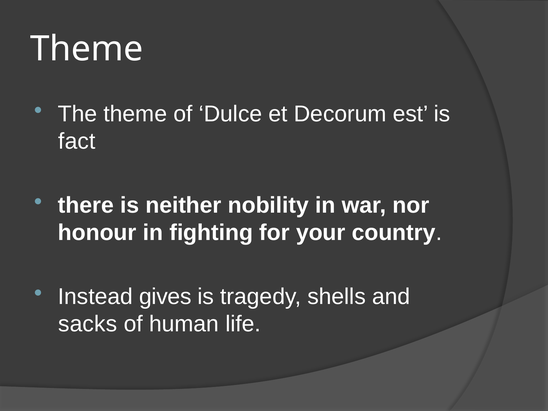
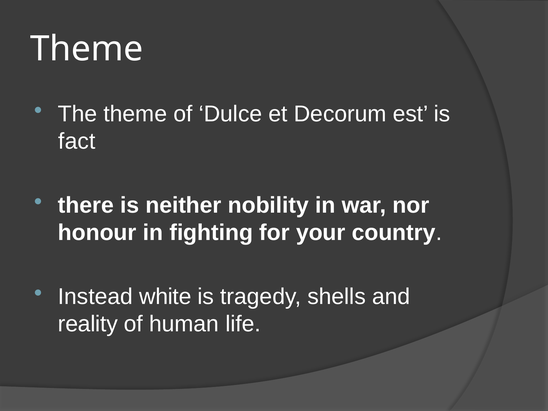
gives: gives -> white
sacks: sacks -> reality
